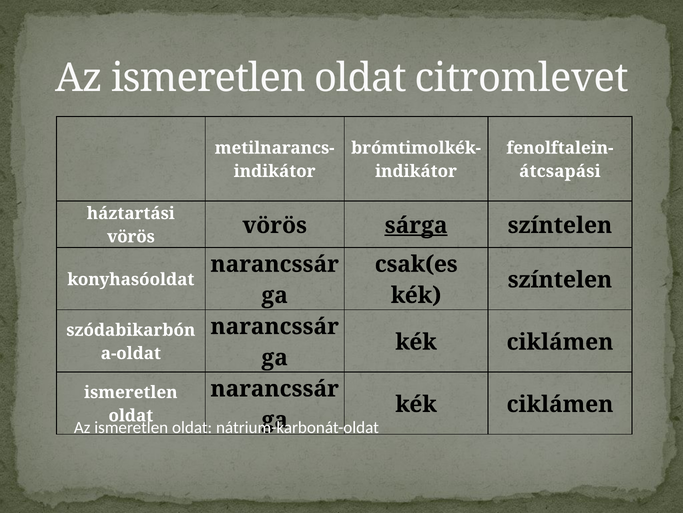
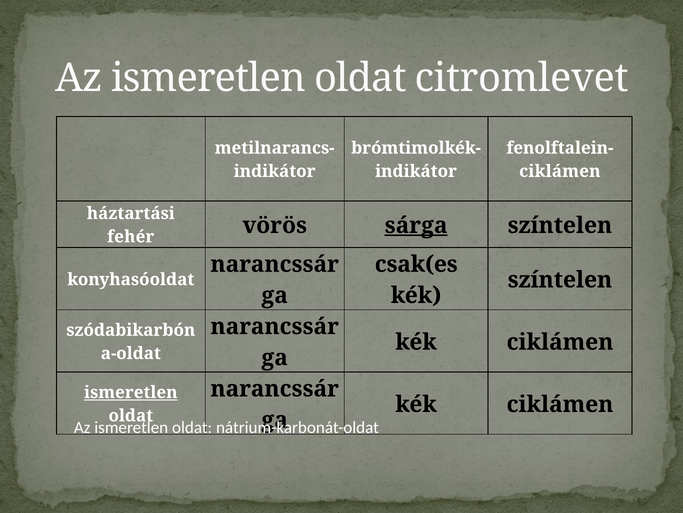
átcsapási at (560, 171): átcsapási -> ciklámen
vörös at (131, 236): vörös -> fehér
ismeretlen at (131, 392) underline: none -> present
